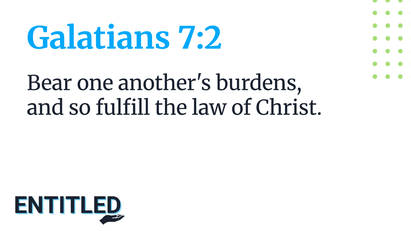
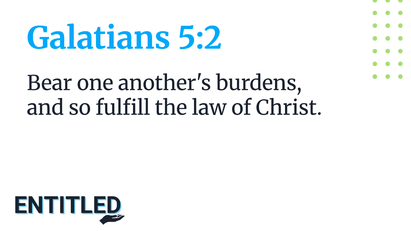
7:2: 7:2 -> 5:2
